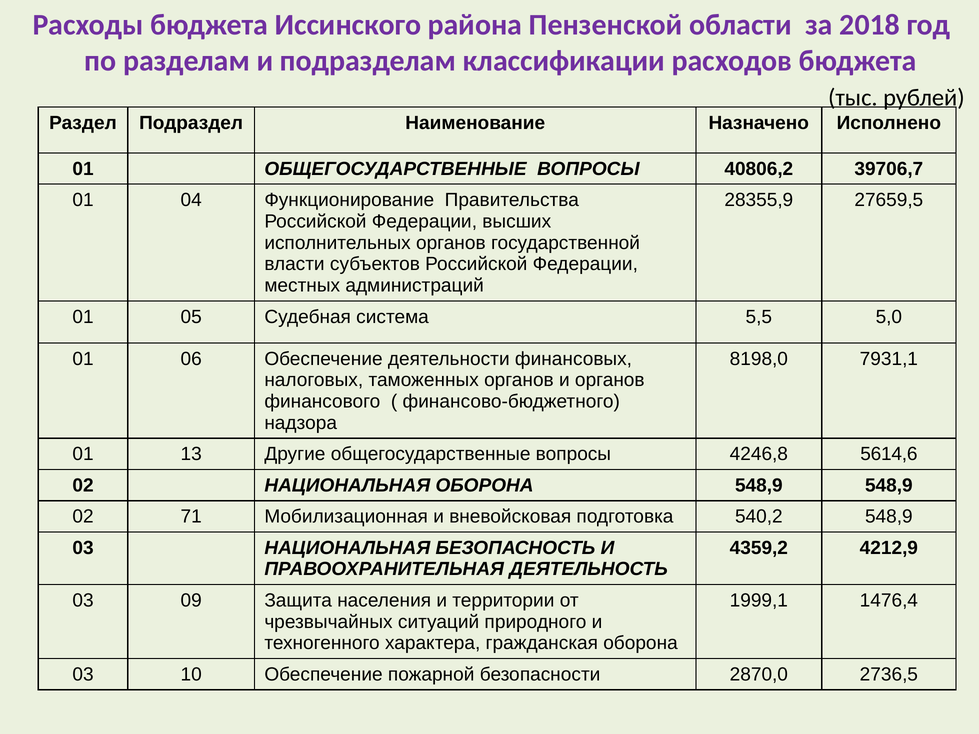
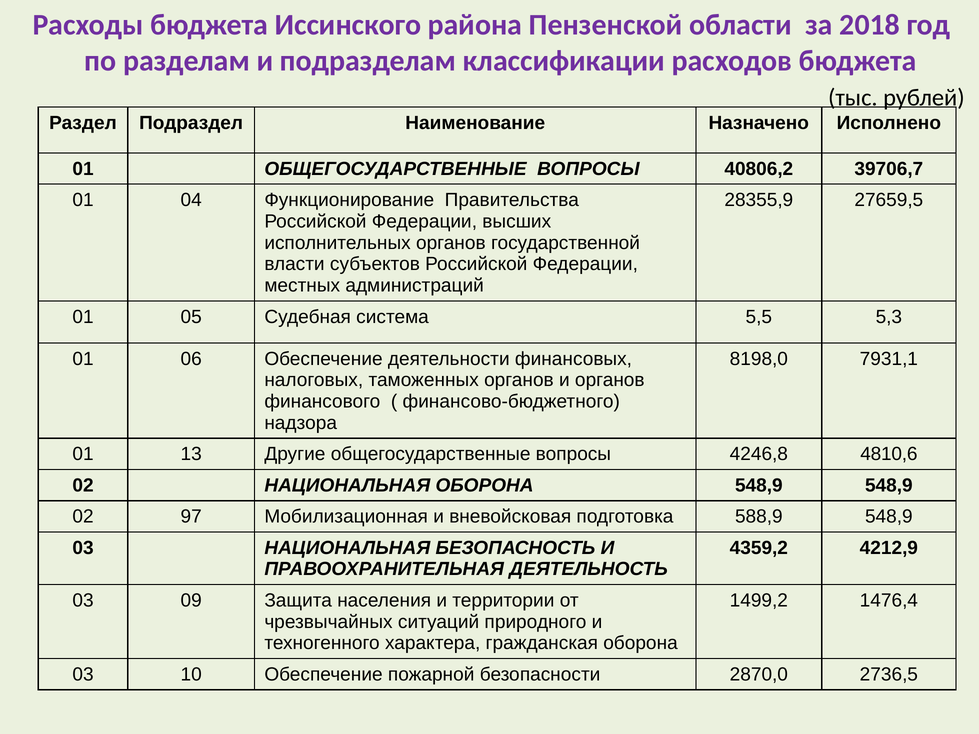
5,0: 5,0 -> 5,3
5614,6: 5614,6 -> 4810,6
71: 71 -> 97
540,2: 540,2 -> 588,9
1999,1: 1999,1 -> 1499,2
